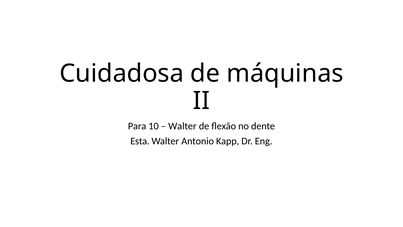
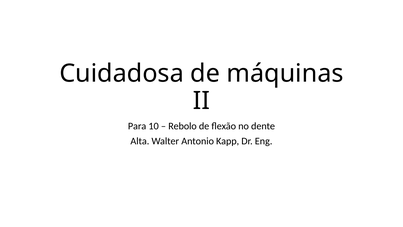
Walter at (182, 126): Walter -> Rebolo
Esta: Esta -> Alta
